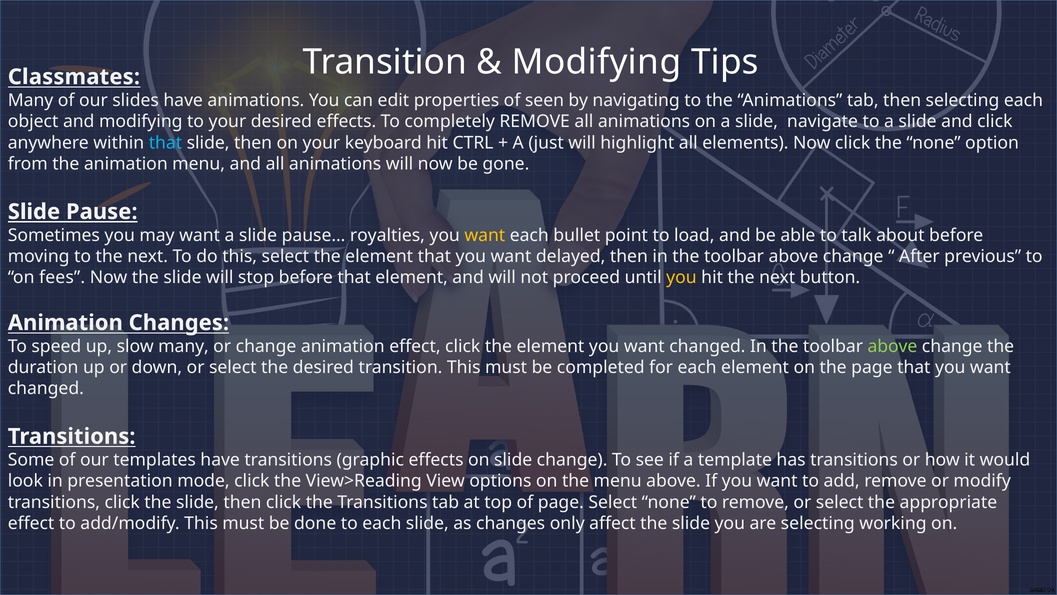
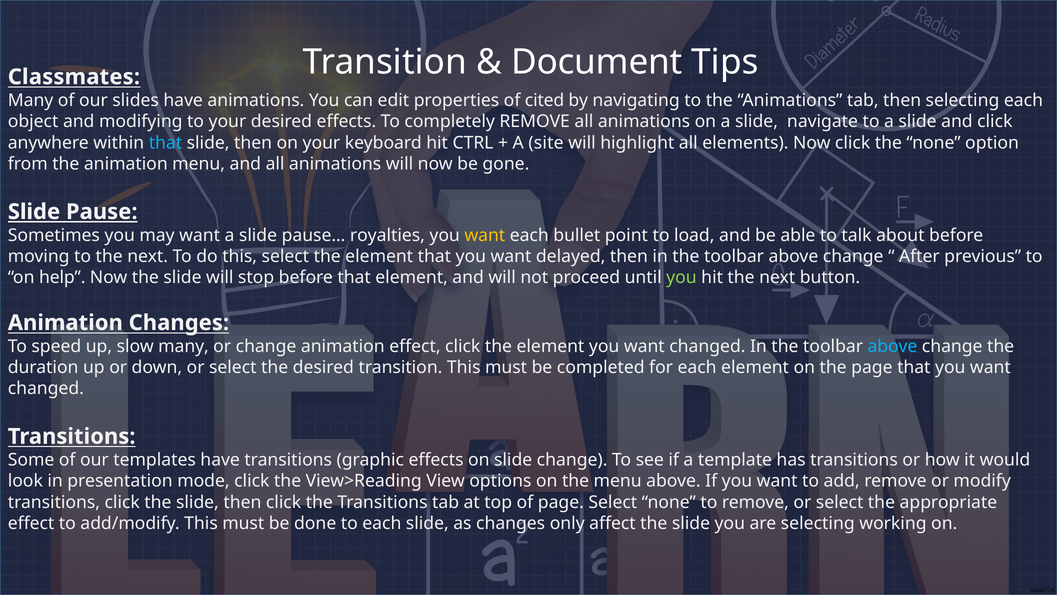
Modifying at (596, 62): Modifying -> Document
seen: seen -> cited
just: just -> site
fees: fees -> help
you at (682, 277) colour: yellow -> light green
above at (892, 346) colour: light green -> light blue
